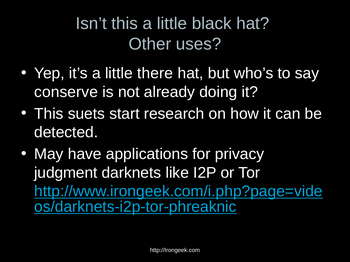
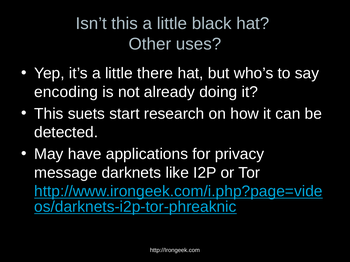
conserve: conserve -> encoding
judgment: judgment -> message
